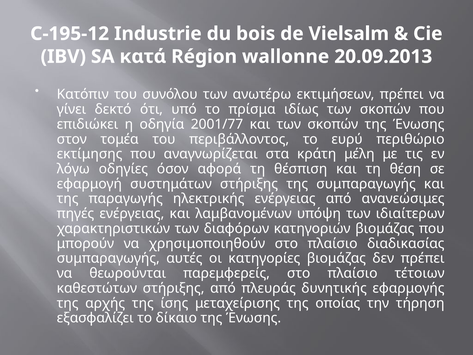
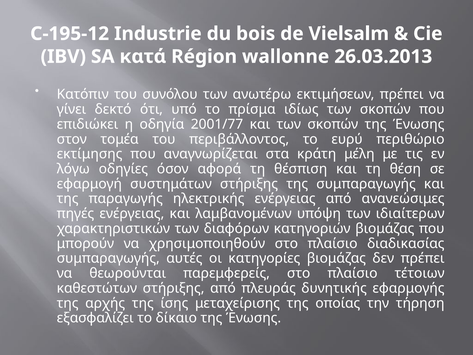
20.09.2013: 20.09.2013 -> 26.03.2013
